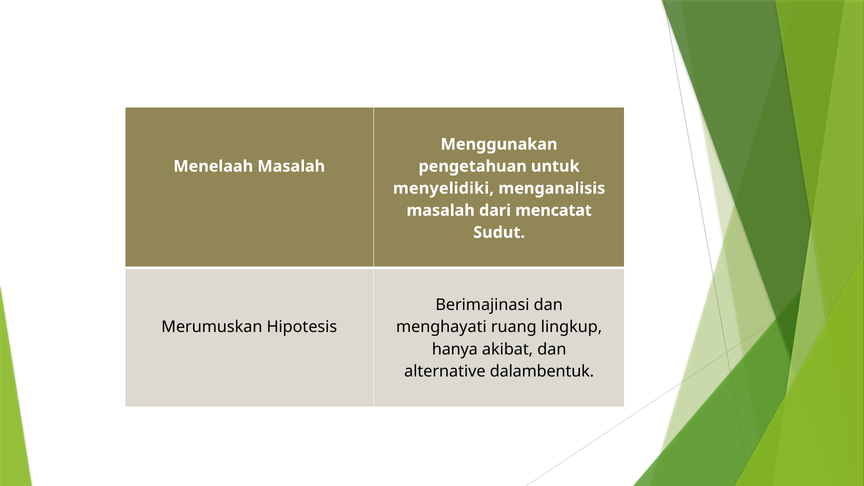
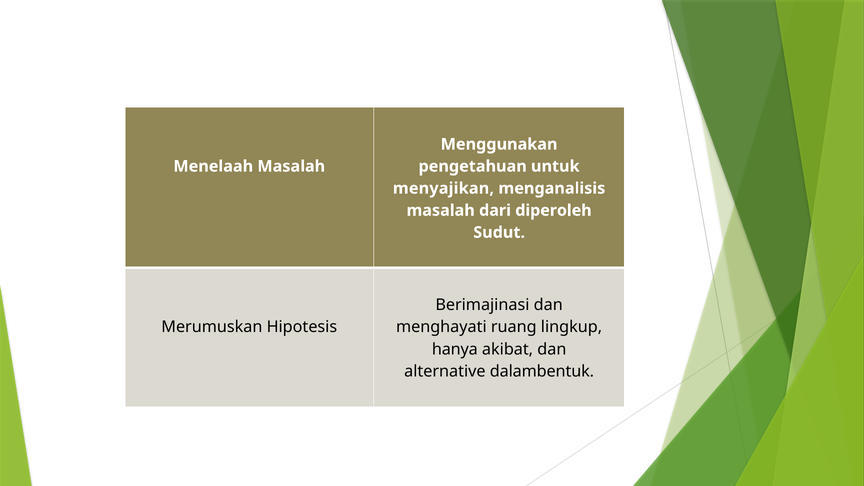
menyelidiki: menyelidiki -> menyajikan
mencatat: mencatat -> diperoleh
